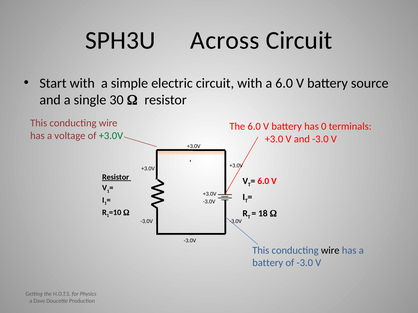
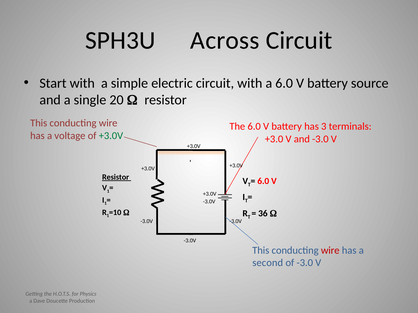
30: 30 -> 20
0: 0 -> 3
18: 18 -> 36
wire at (330, 251) colour: black -> red
battery at (268, 263): battery -> second
